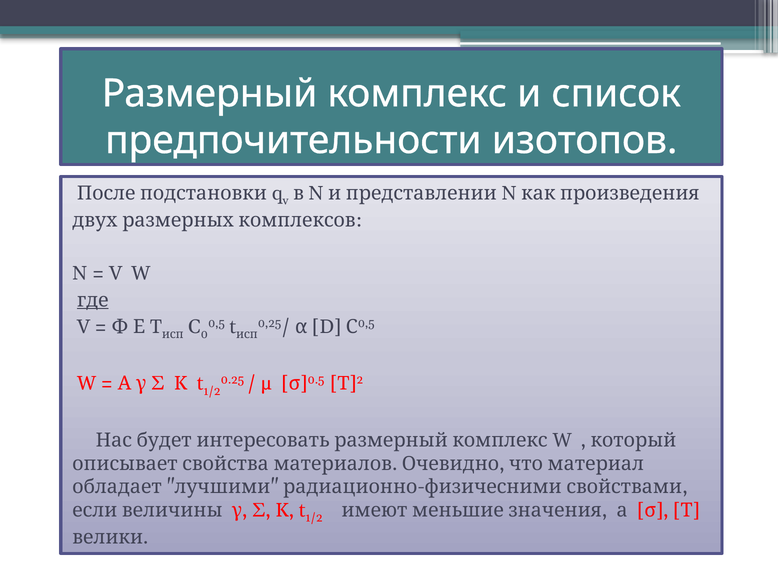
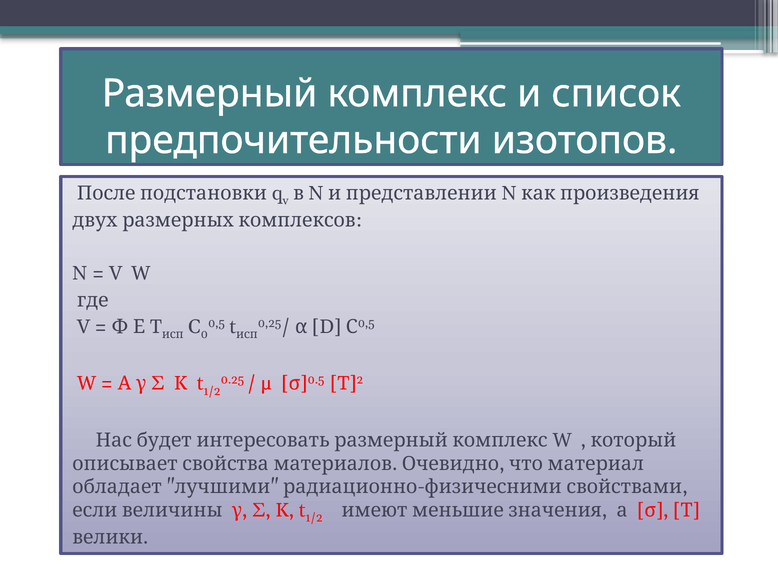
где underline: present -> none
